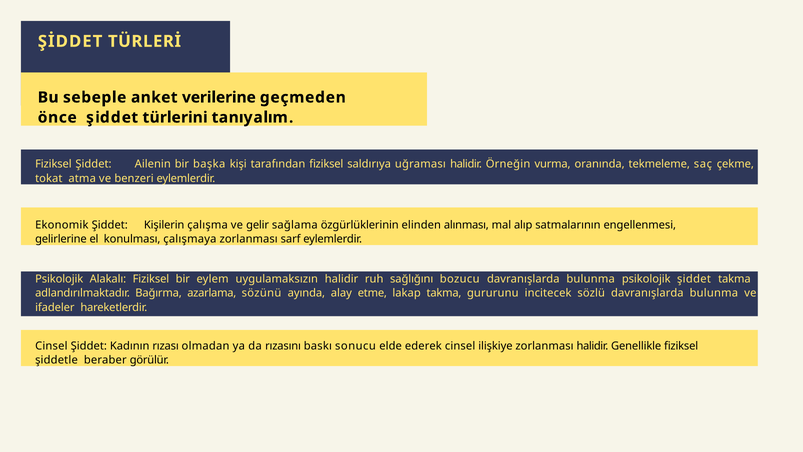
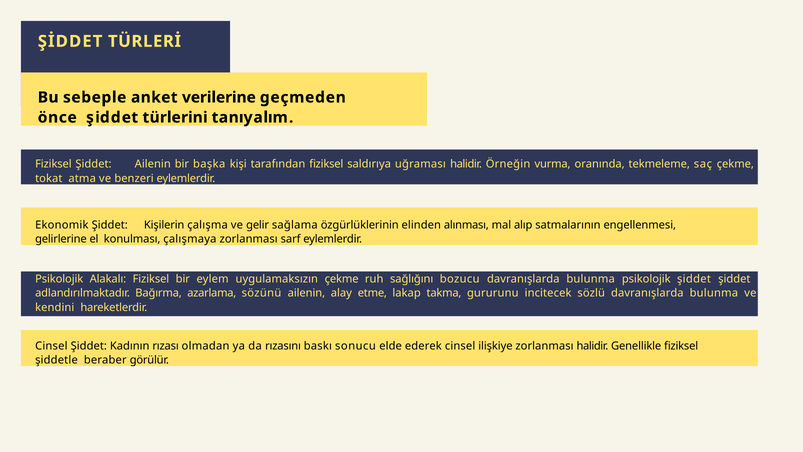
uygulamaksızın halidir: halidir -> çekme
şiddet takma: takma -> şiddet
sözünü ayında: ayında -> ailenin
ifadeler: ifadeler -> kendini
